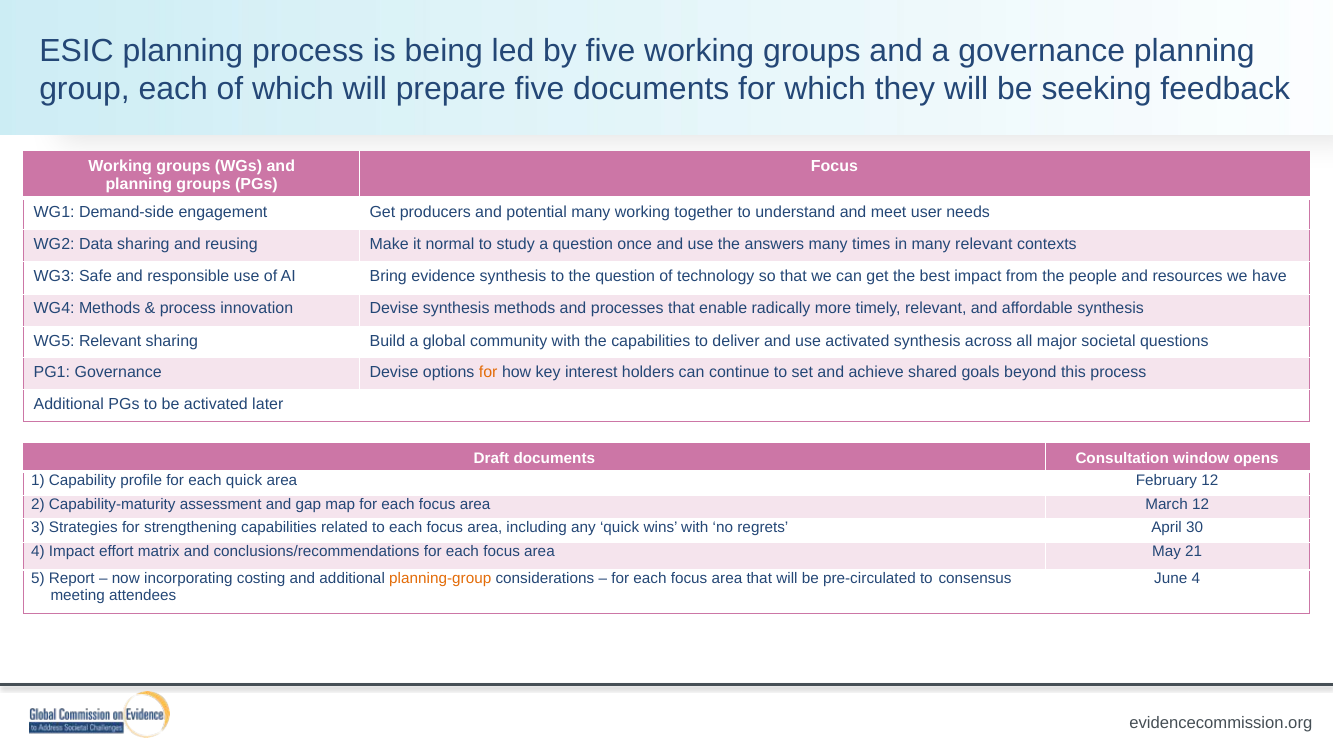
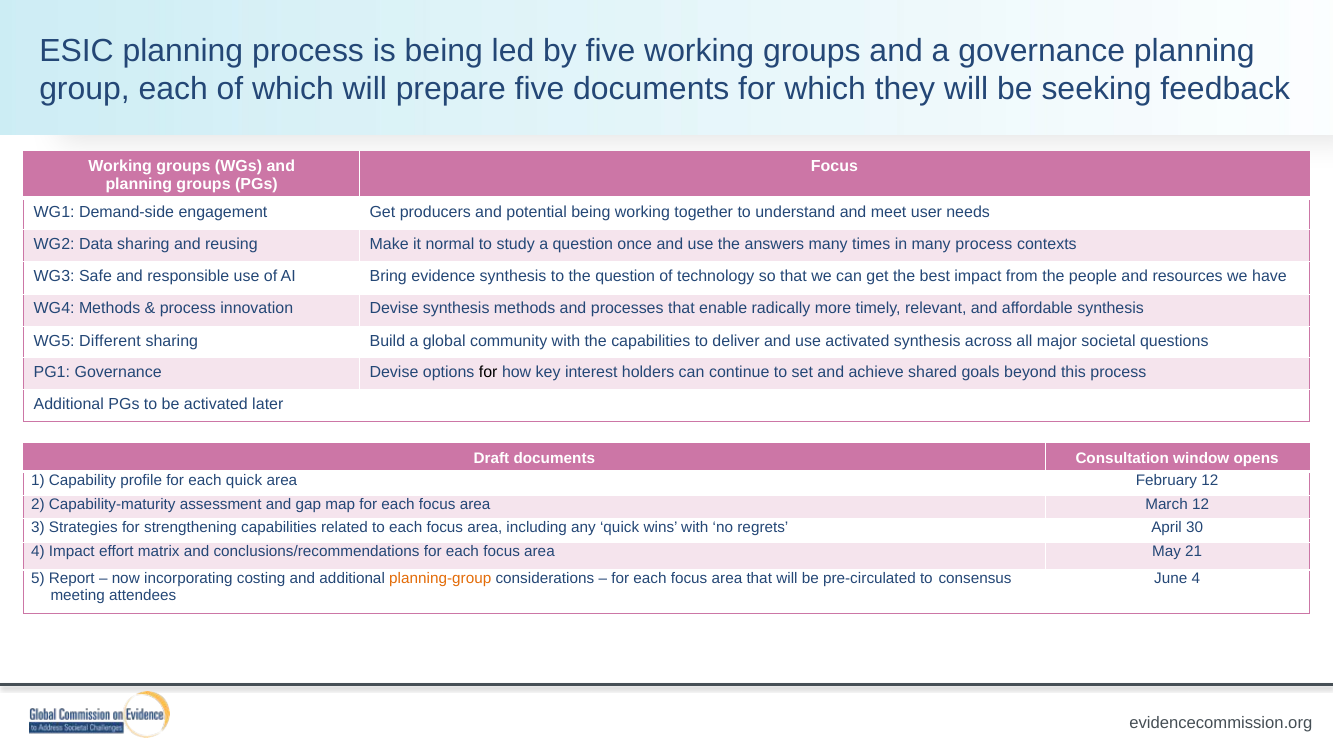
potential many: many -> being
many relevant: relevant -> process
WG5 Relevant: Relevant -> Different
for at (488, 372) colour: orange -> black
